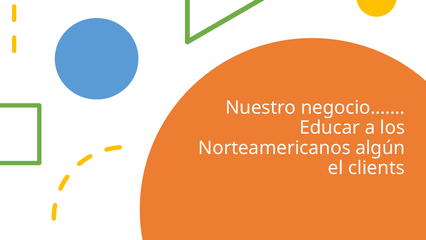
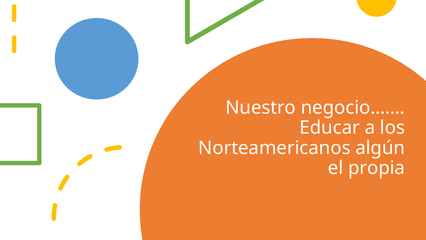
clients: clients -> propia
